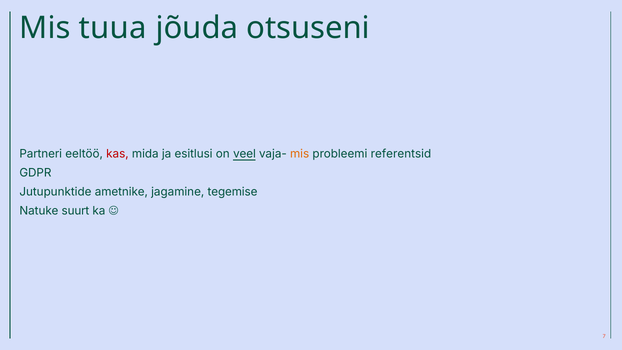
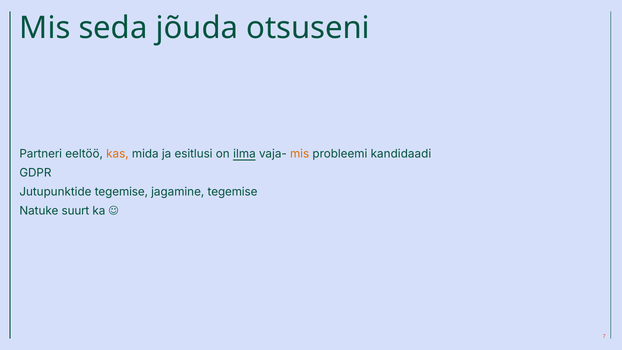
tuua: tuua -> seda
kas colour: red -> orange
veel: veel -> ilma
referentsid: referentsid -> kandidaadi
Jutupunktide ametnike: ametnike -> tegemise
